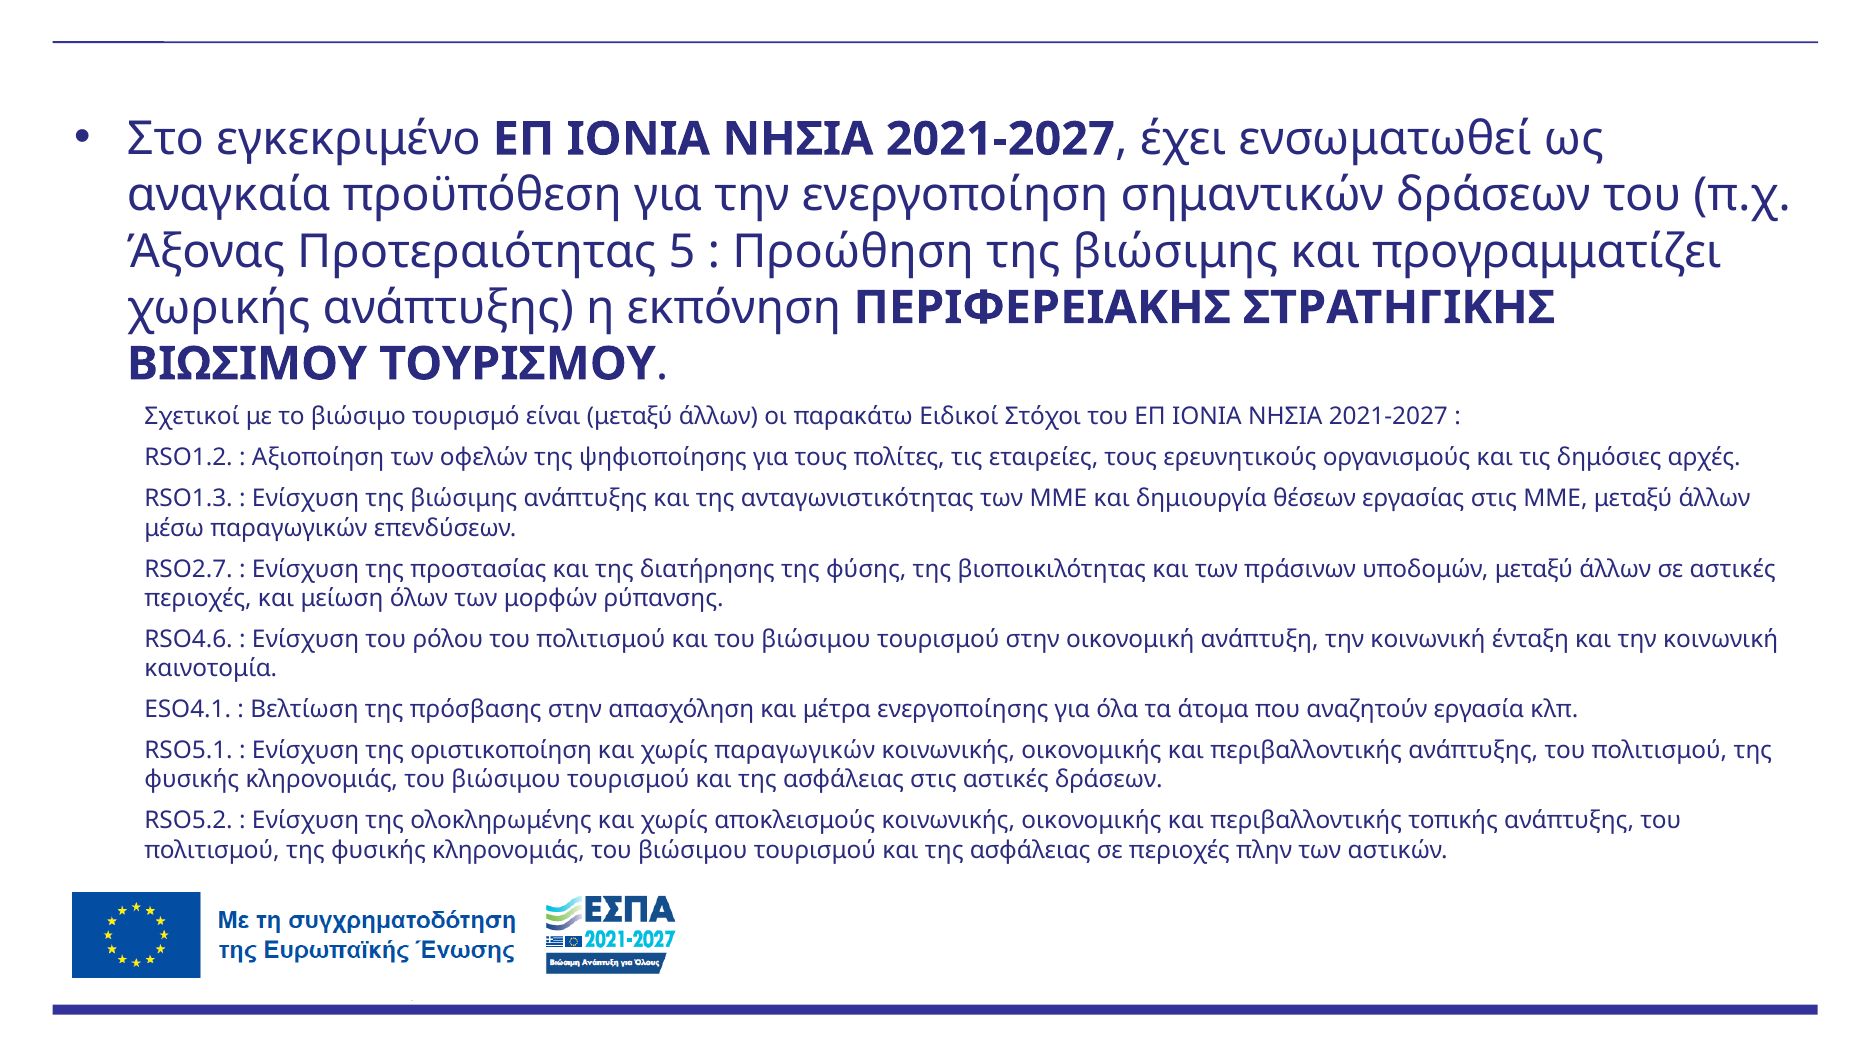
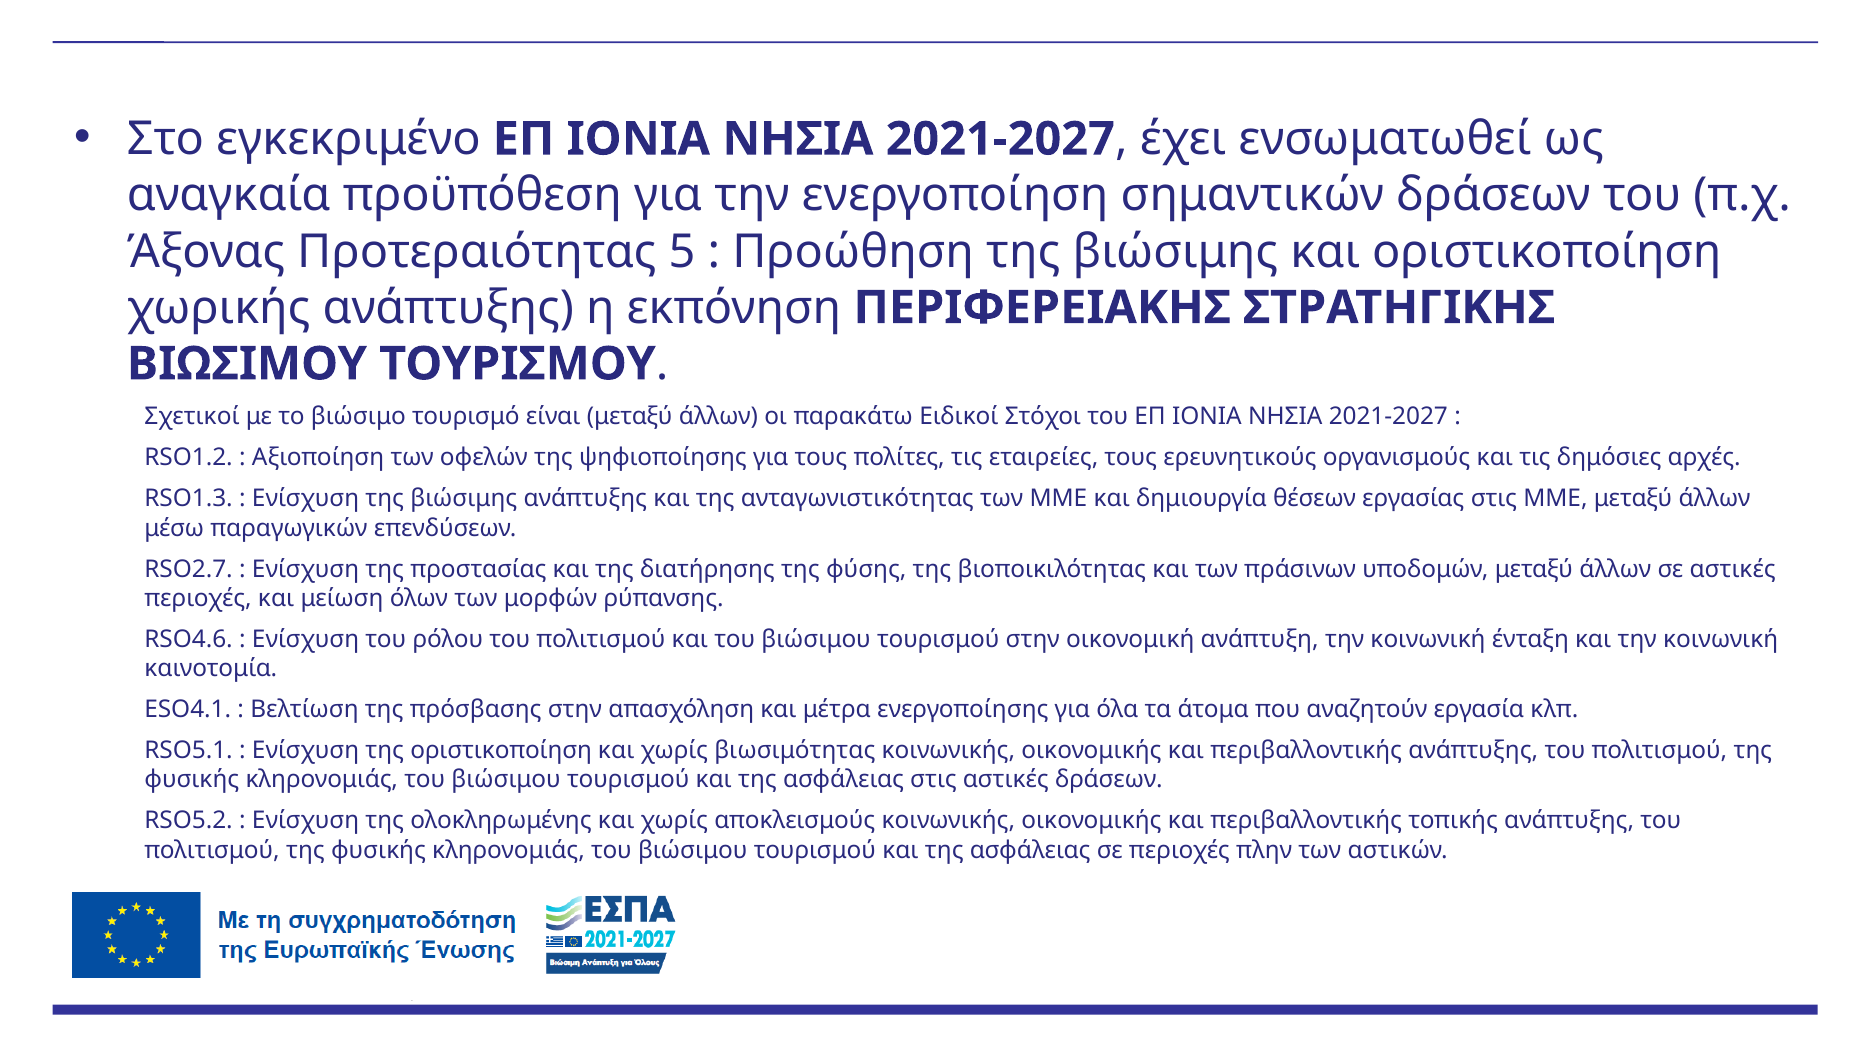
και προγραμματίζει: προγραμματίζει -> οριστικοποίηση
χωρίς παραγωγικών: παραγωγικών -> βιωσιμότητας
